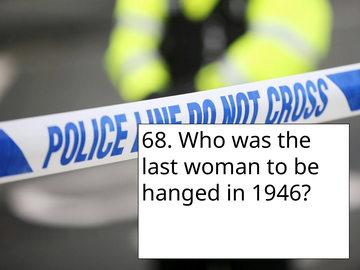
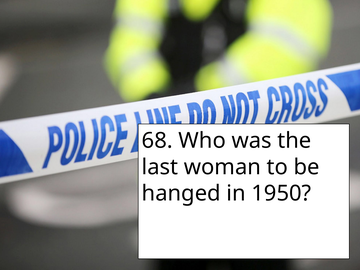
1946: 1946 -> 1950
